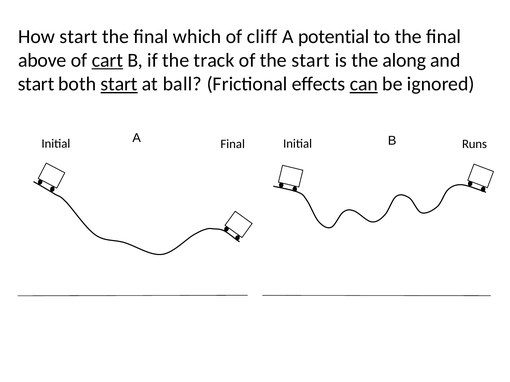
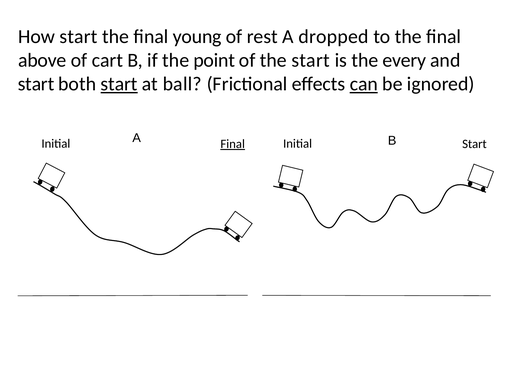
which: which -> young
cliff: cliff -> rest
potential: potential -> dropped
cart underline: present -> none
track: track -> point
along: along -> every
Final at (233, 144) underline: none -> present
Initial Runs: Runs -> Start
